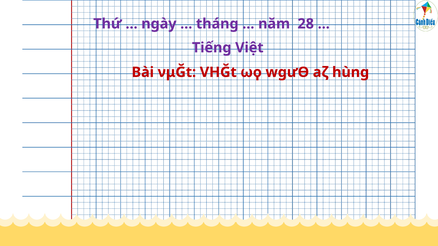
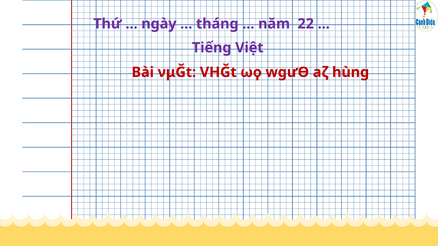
28: 28 -> 22
